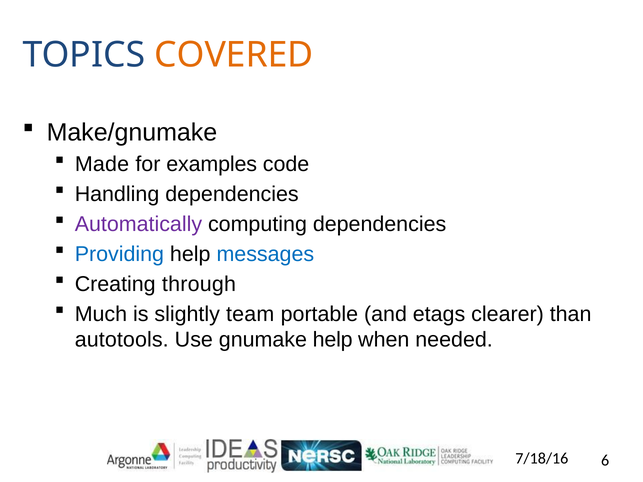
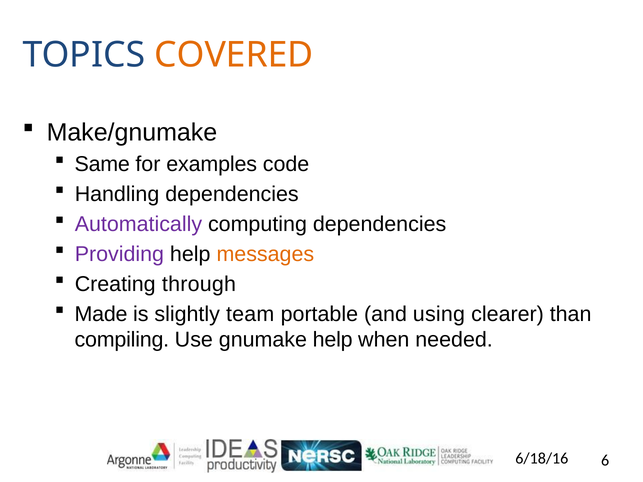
Made: Made -> Same
Providing colour: blue -> purple
messages colour: blue -> orange
Much: Much -> Made
etags: etags -> using
autotools: autotools -> compiling
7/18/16: 7/18/16 -> 6/18/16
